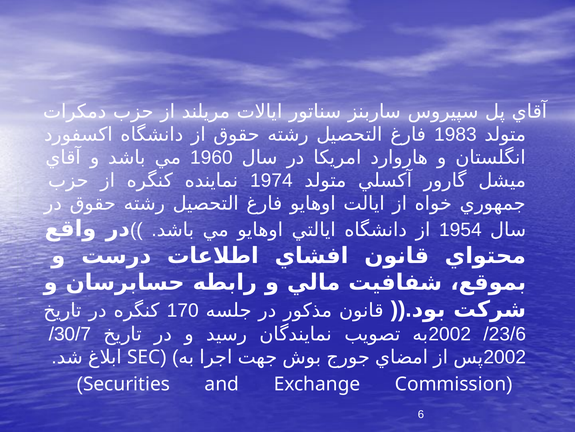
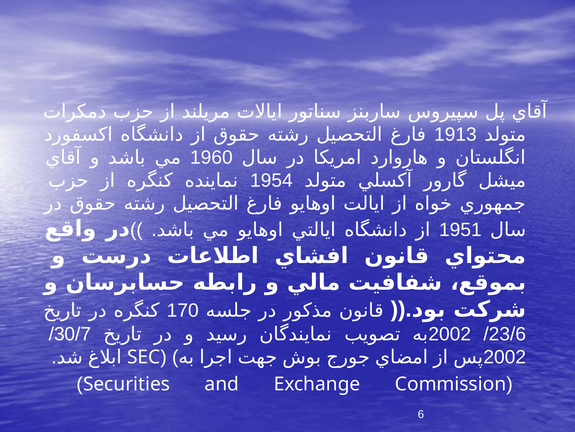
1983: 1983 -> 1913
1974: 1974 -> 1954
1954: 1954 -> 1951
